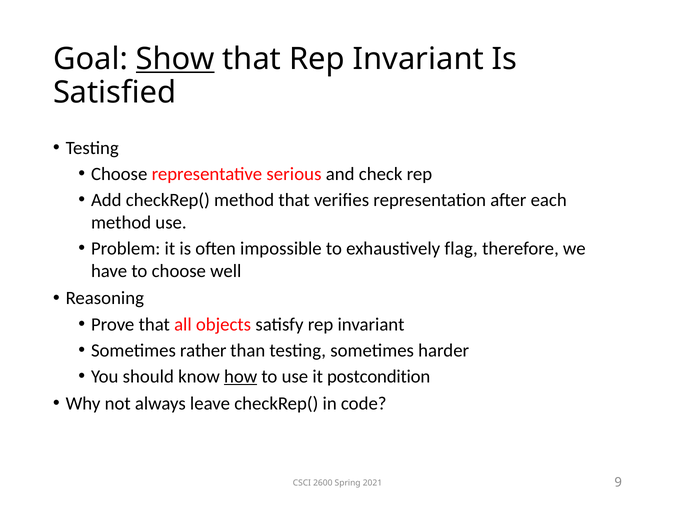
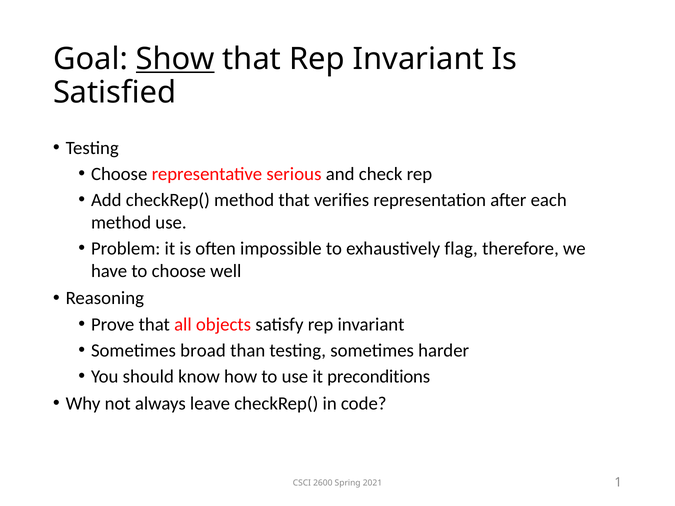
rather: rather -> broad
how underline: present -> none
postcondition: postcondition -> preconditions
9: 9 -> 1
